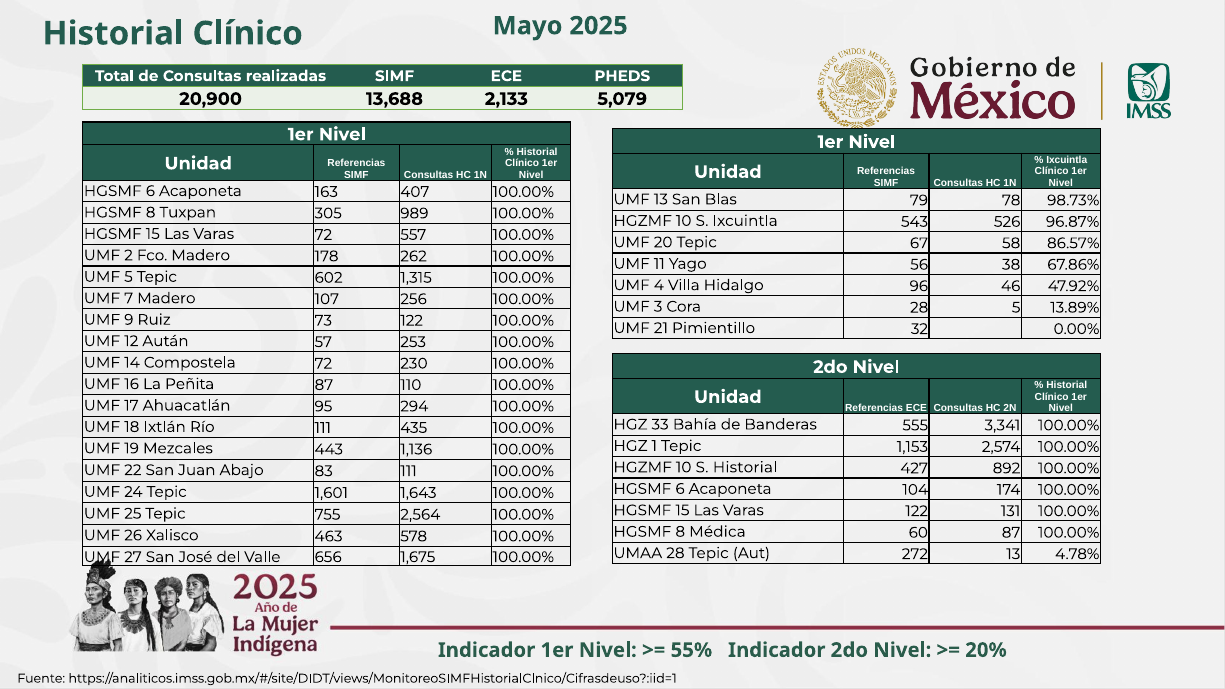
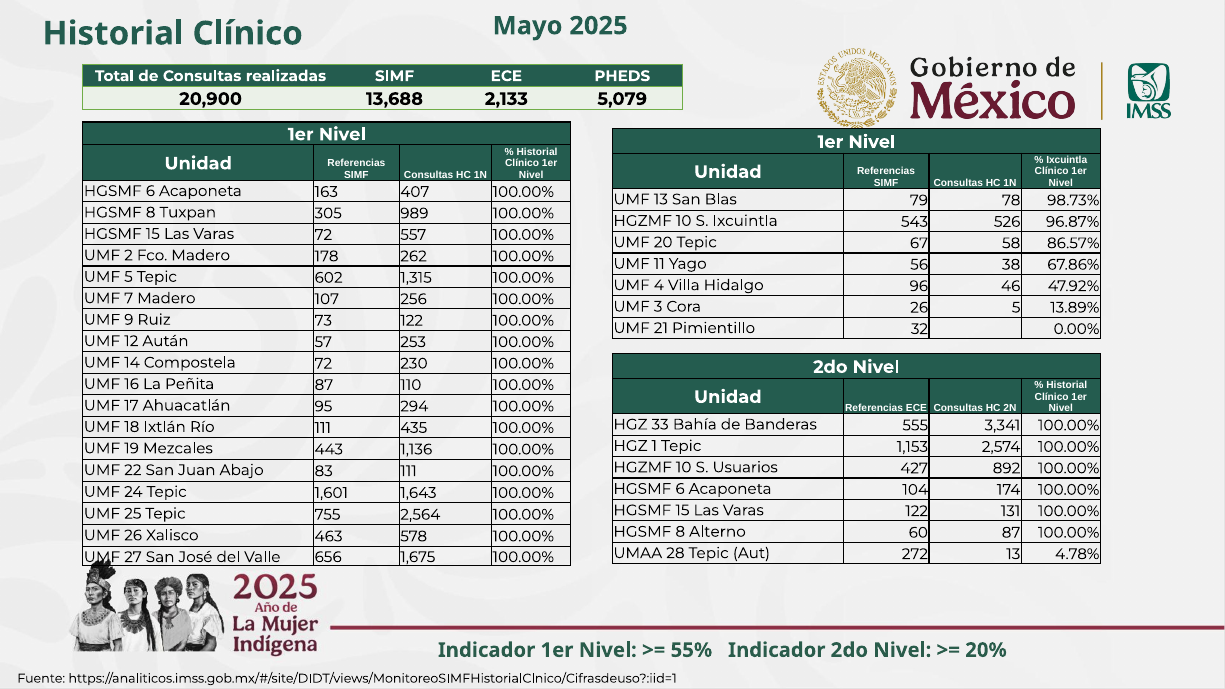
Cora 28: 28 -> 26
S Historial: Historial -> Usuarios
Médica: Médica -> Alterno
